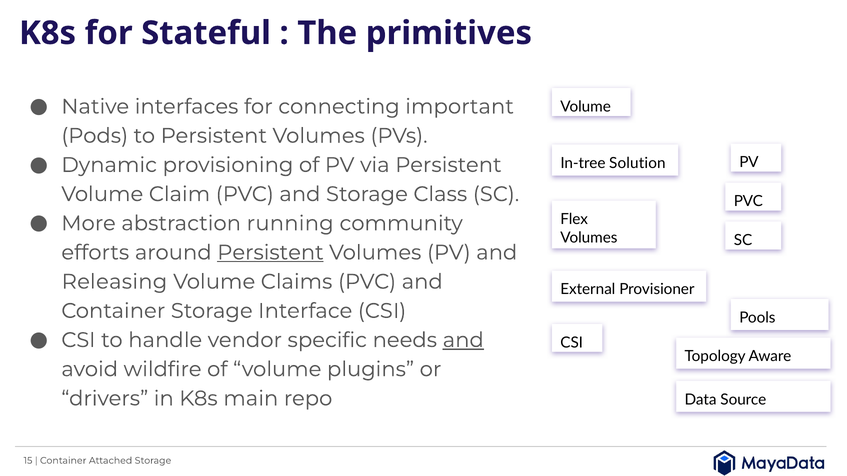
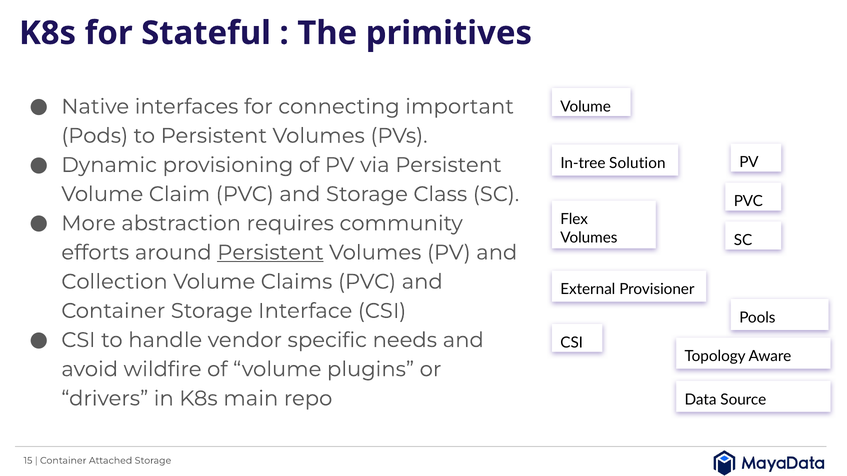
running: running -> requires
Releasing: Releasing -> Collection
and at (463, 340) underline: present -> none
